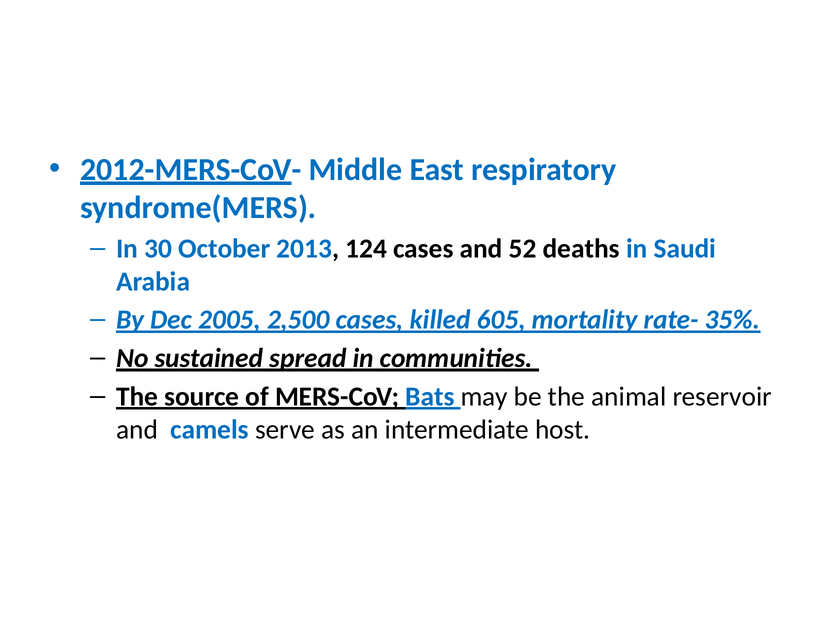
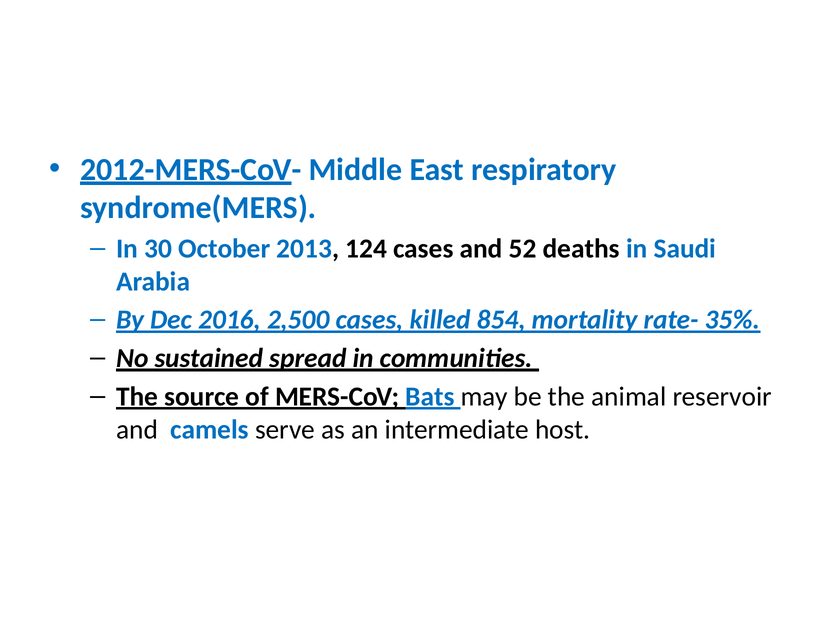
2005: 2005 -> 2016
605: 605 -> 854
